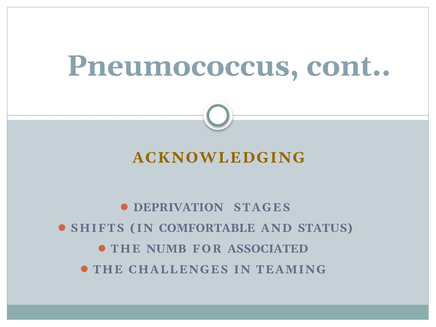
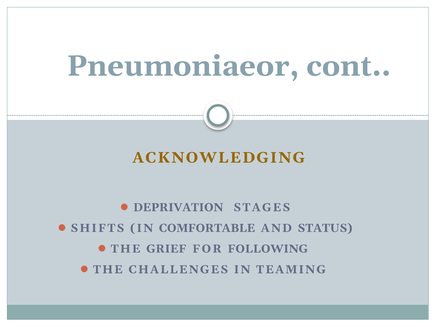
Pneumococcus: Pneumococcus -> Pneumoniaeor
NUMB: NUMB -> GRIEF
ASSOCIATED: ASSOCIATED -> FOLLOWING
